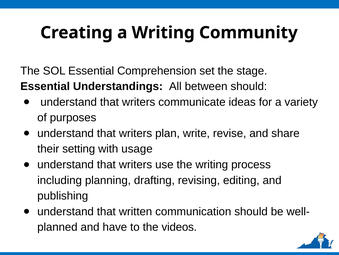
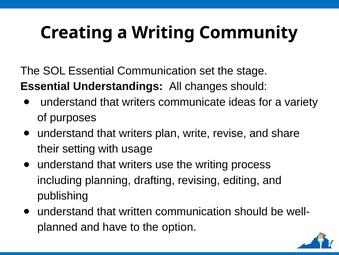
Essential Comprehension: Comprehension -> Communication
between: between -> changes
videos: videos -> option
